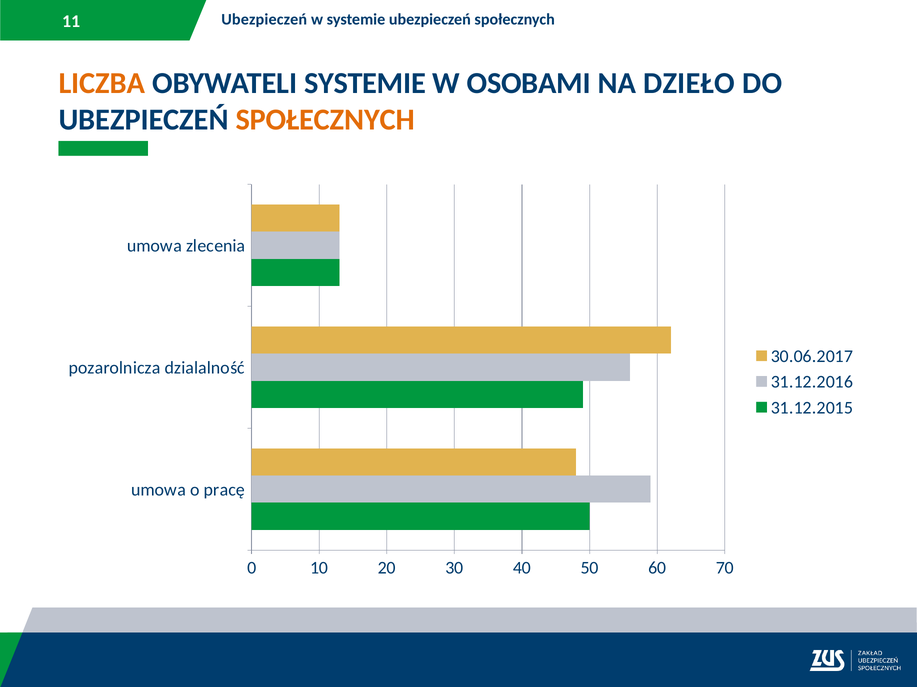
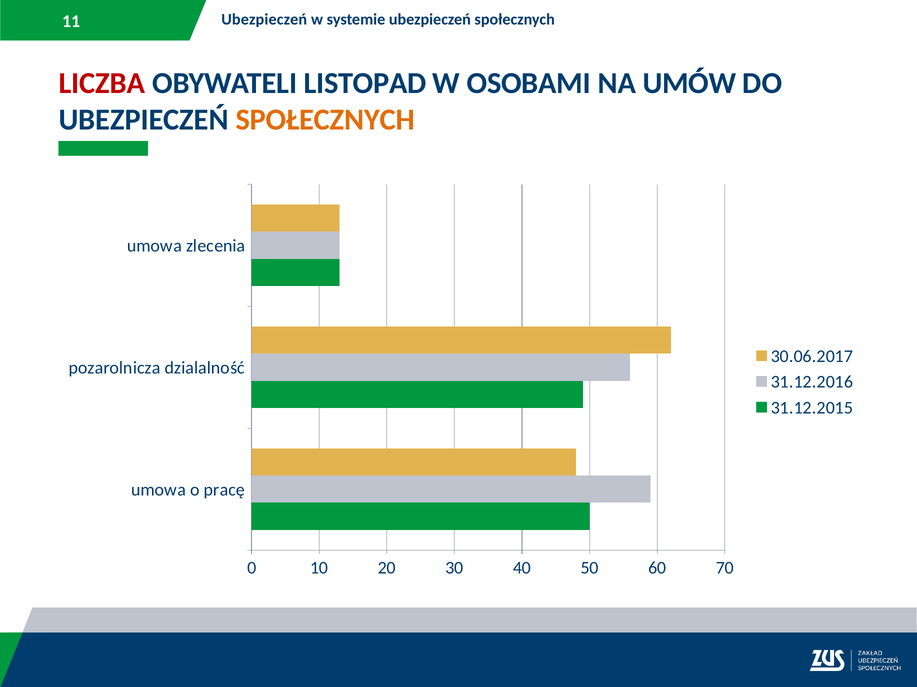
LICZBA colour: orange -> red
OBYWATELI SYSTEMIE: SYSTEMIE -> LISTOPAD
DZIEŁO: DZIEŁO -> UMÓW
